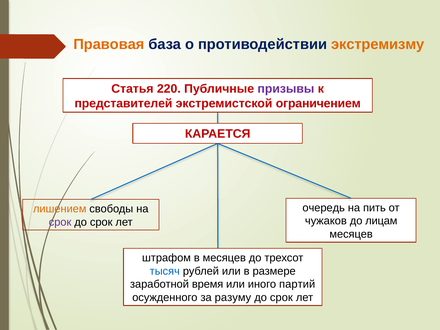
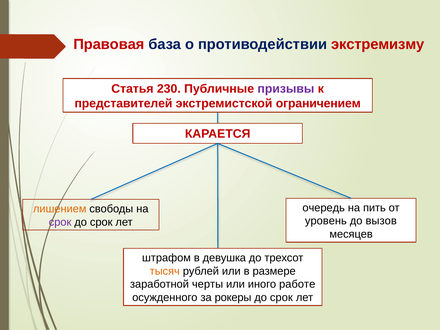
Правовая colour: orange -> red
экстремизму colour: orange -> red
220: 220 -> 230
чужаков: чужаков -> уровень
лицам: лицам -> вызов
в месяцев: месяцев -> девушка
тысяч colour: blue -> orange
время: время -> черты
партий: партий -> работе
разуму: разуму -> рокеры
